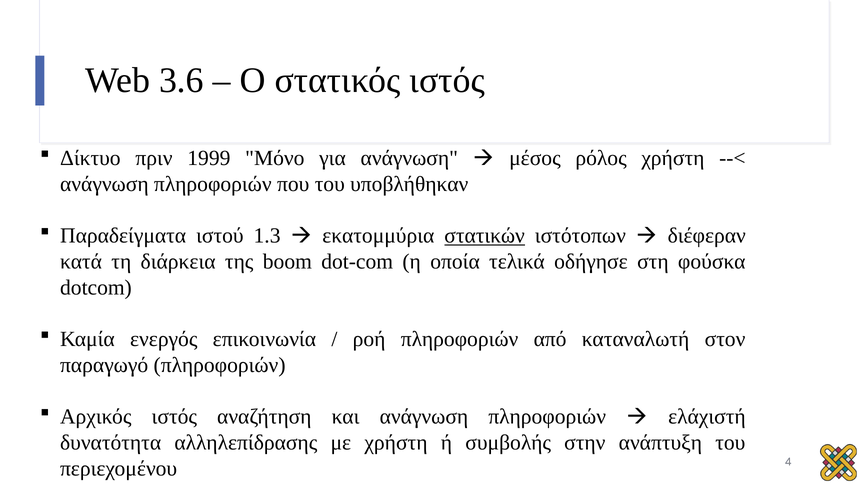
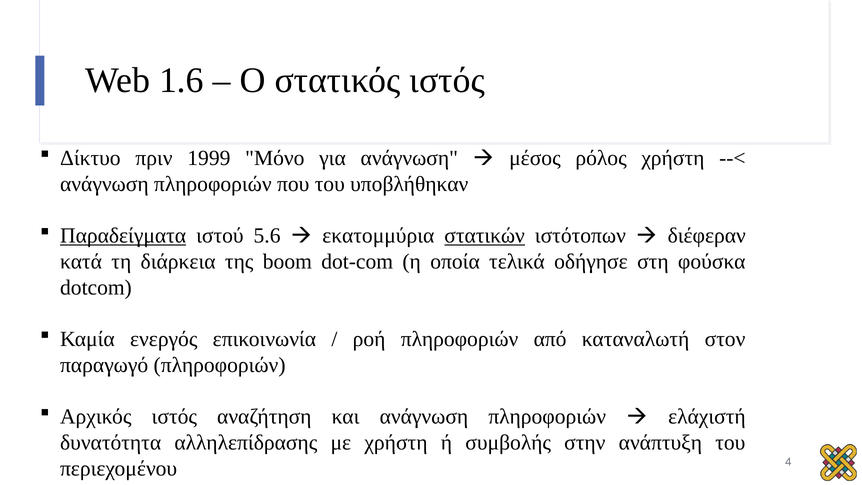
3.6: 3.6 -> 1.6
Παραδείγματα underline: none -> present
1.3: 1.3 -> 5.6
